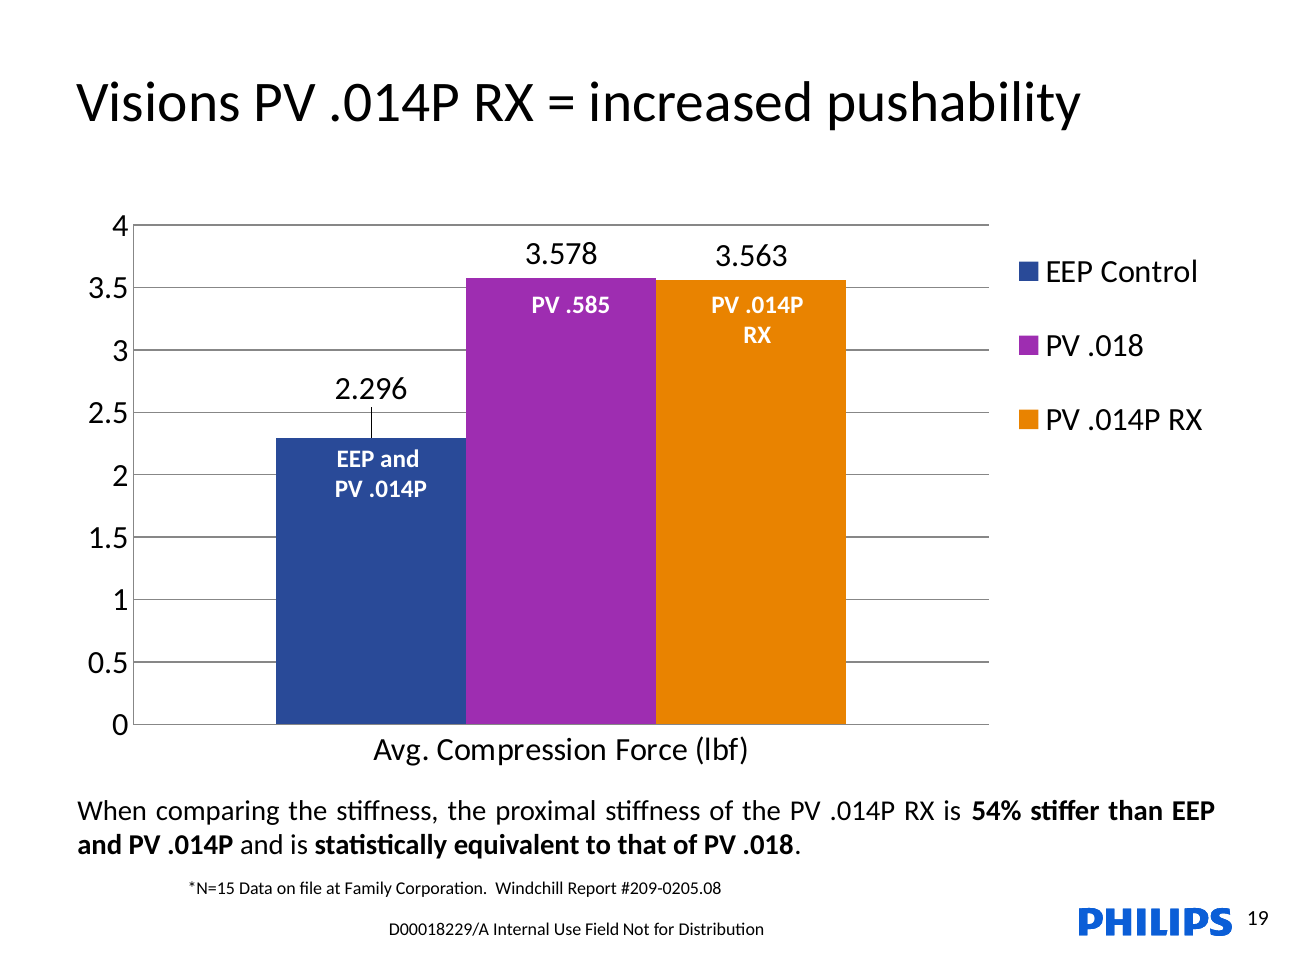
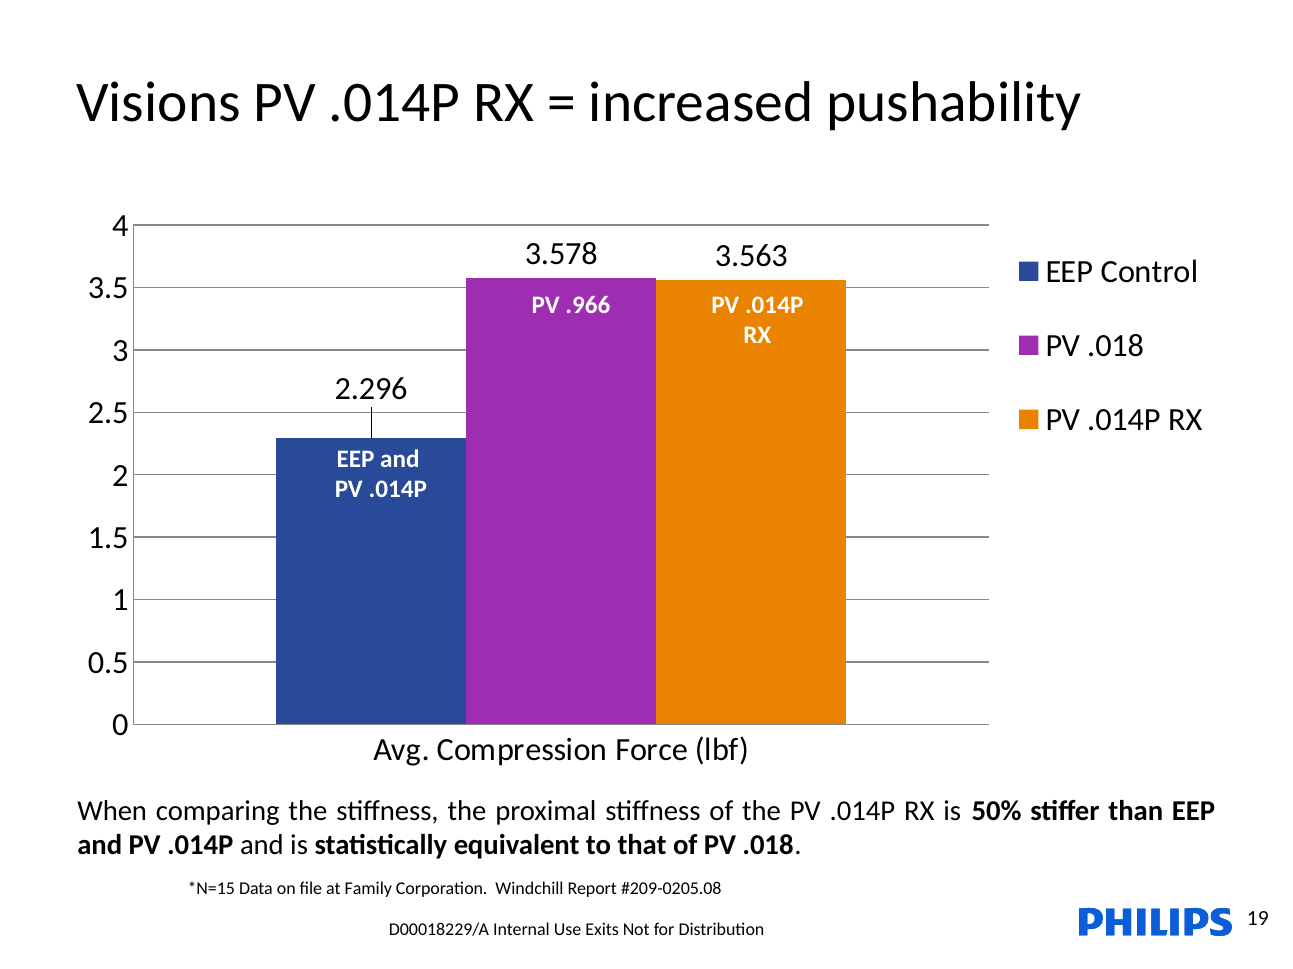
.585: .585 -> .966
54%: 54% -> 50%
Field: Field -> Exits
